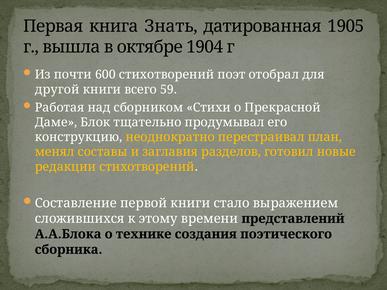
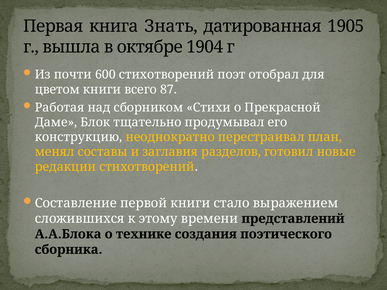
другой: другой -> цветом
59: 59 -> 87
